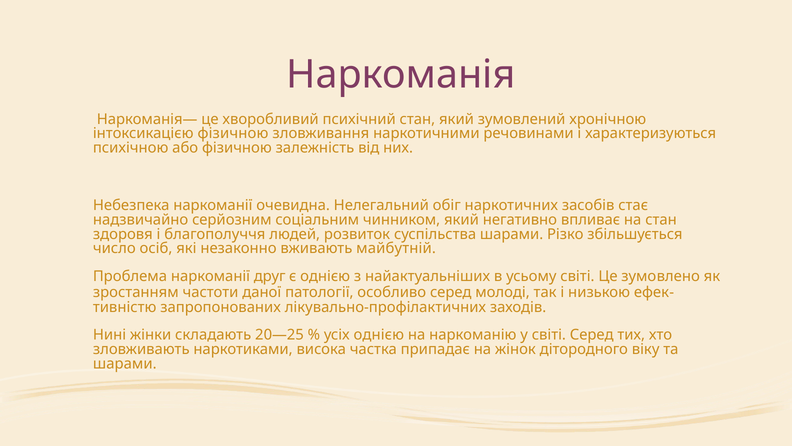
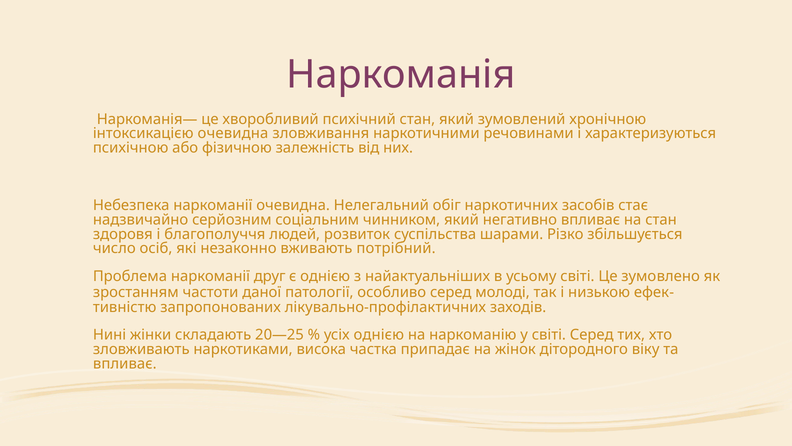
інтоксикацією фізичною: фізичною -> очевидна
майбутній: майбутній -> потрібний
шарами at (125, 363): шарами -> впливає
